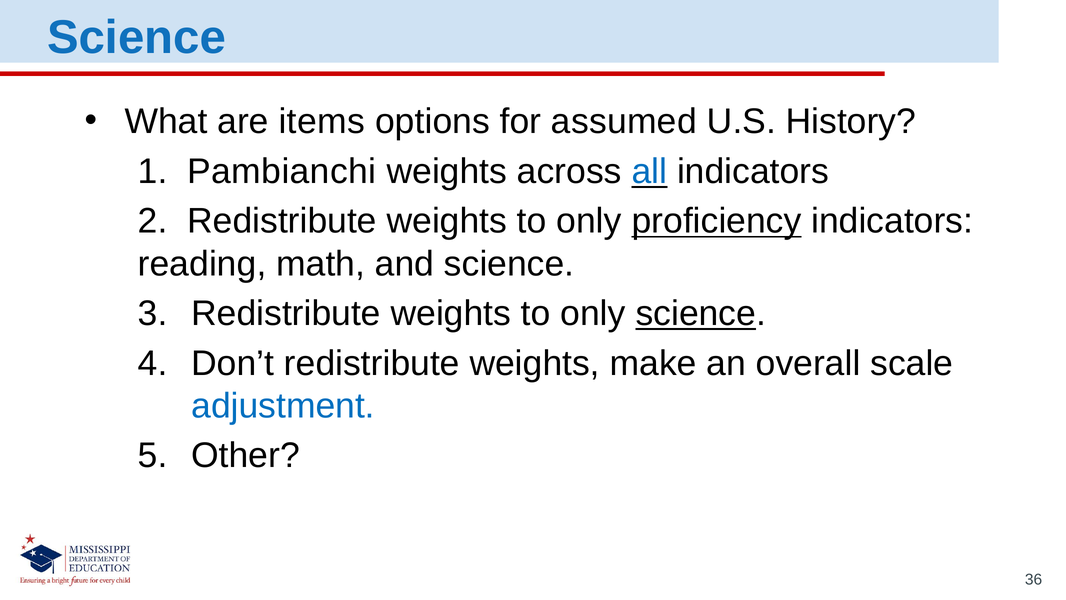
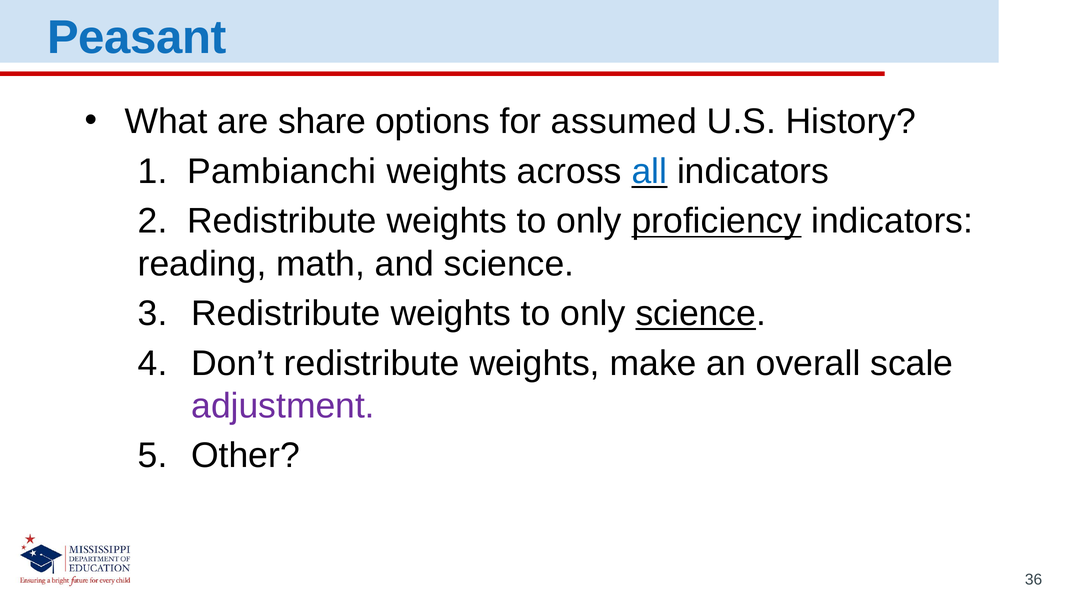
Science at (136, 37): Science -> Peasant
items: items -> share
adjustment colour: blue -> purple
